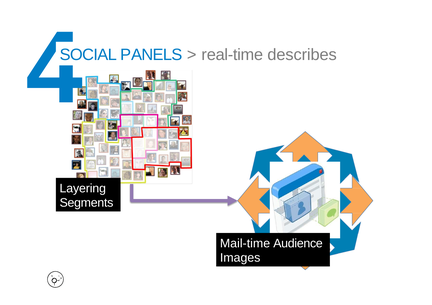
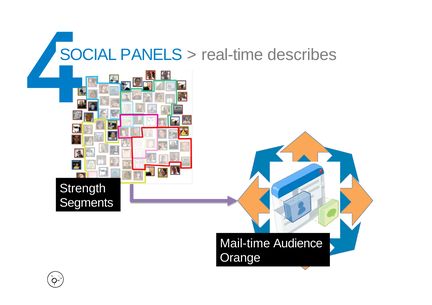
Layering: Layering -> Strength
Images: Images -> Orange
